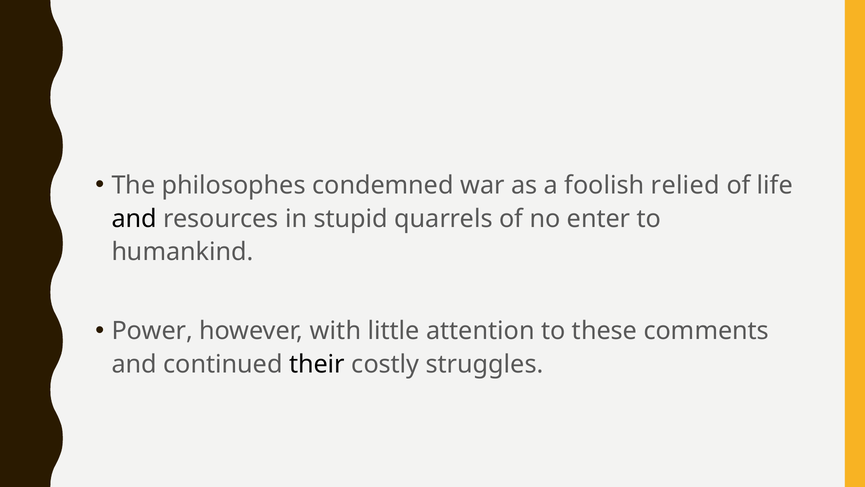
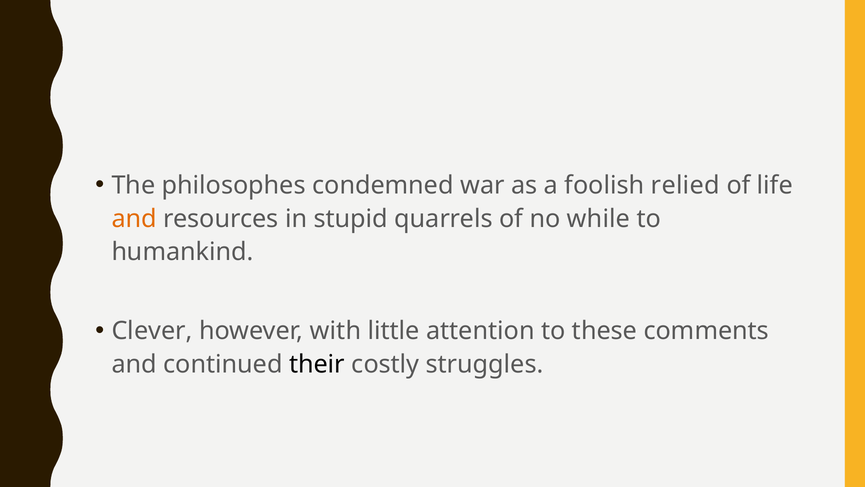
and at (134, 219) colour: black -> orange
enter: enter -> while
Power: Power -> Clever
